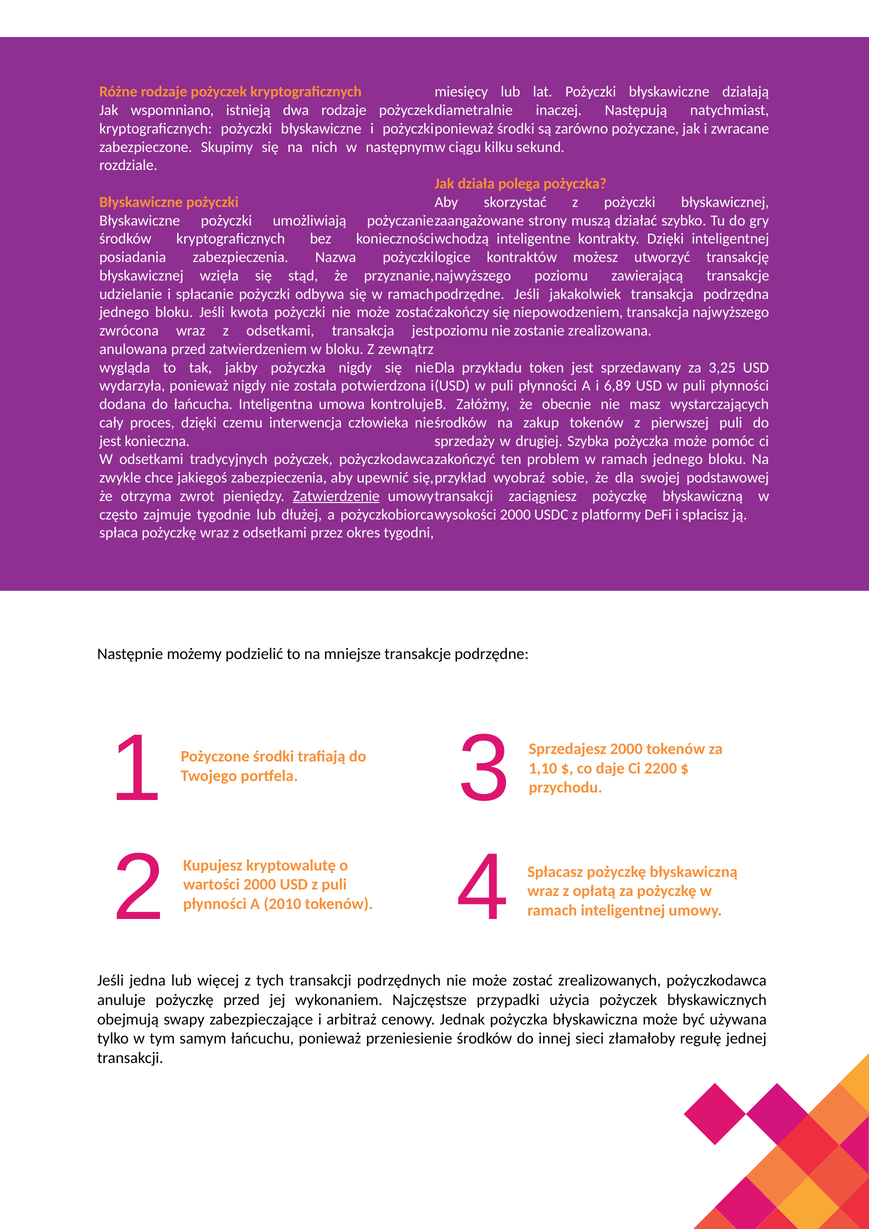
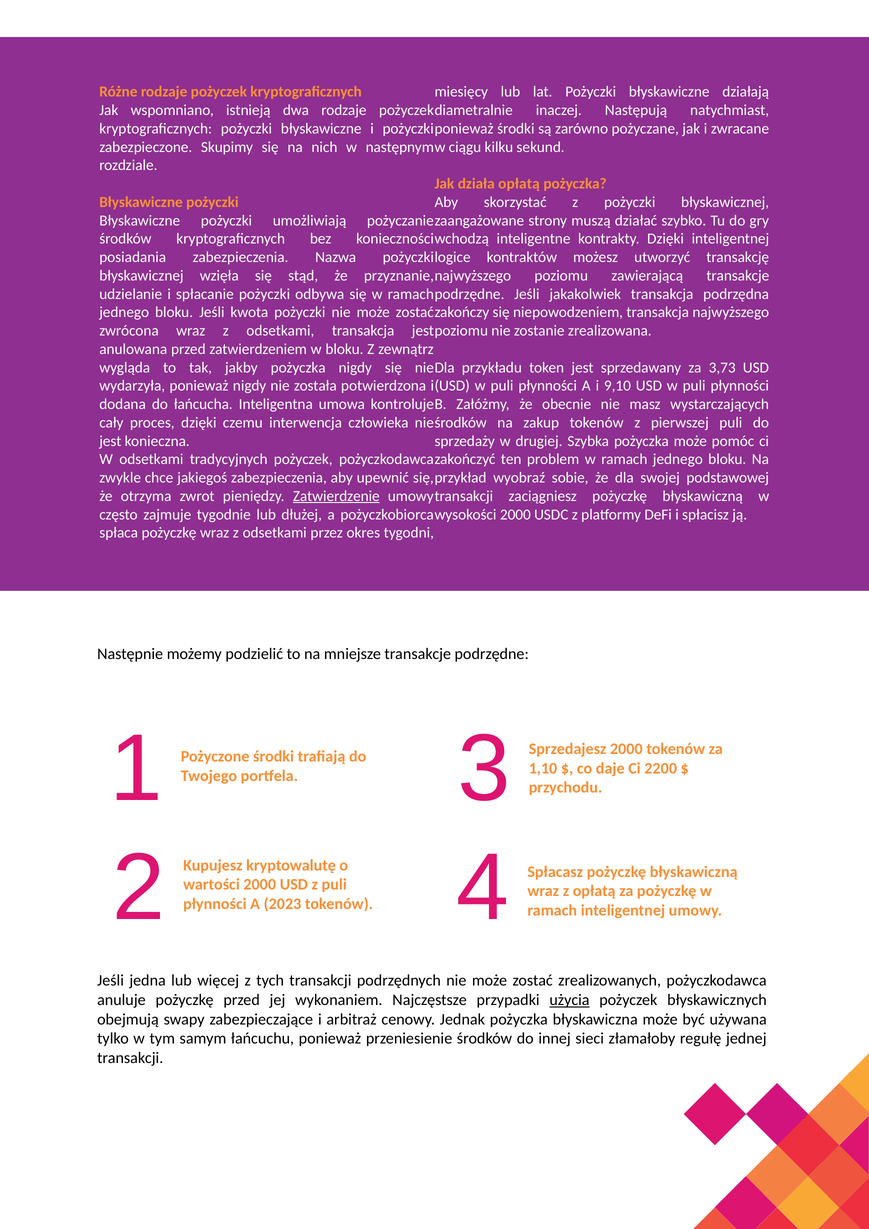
działa polega: polega -> opłatą
3,25: 3,25 -> 3,73
6,89: 6,89 -> 9,10
2010: 2010 -> 2023
użycia underline: none -> present
